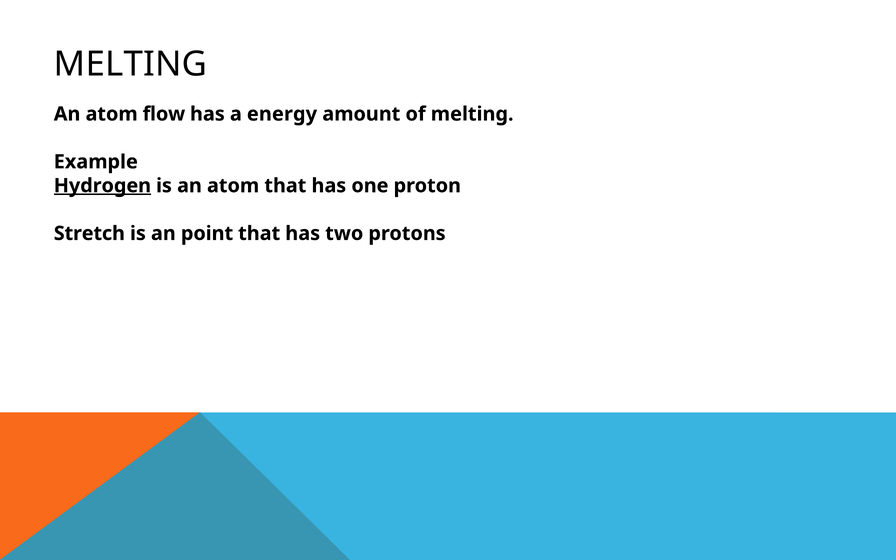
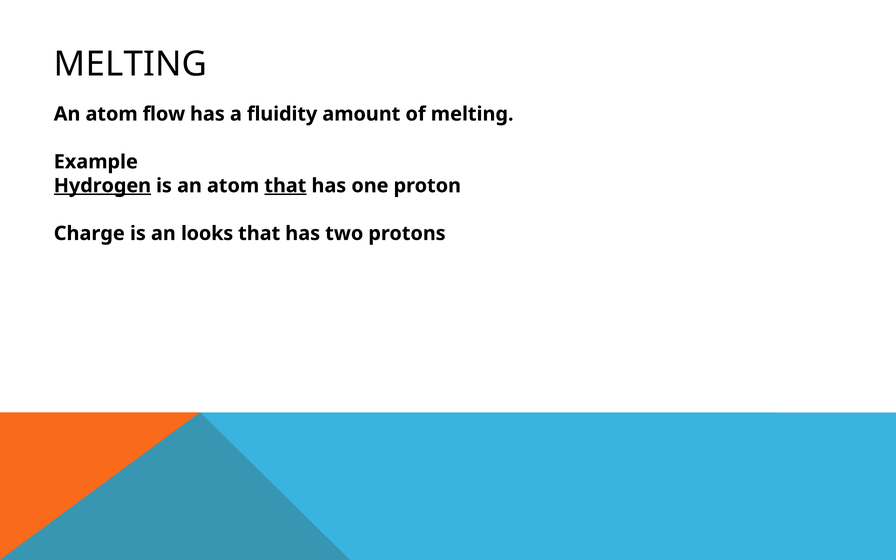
energy: energy -> fluidity
that at (285, 186) underline: none -> present
Stretch: Stretch -> Charge
point: point -> looks
